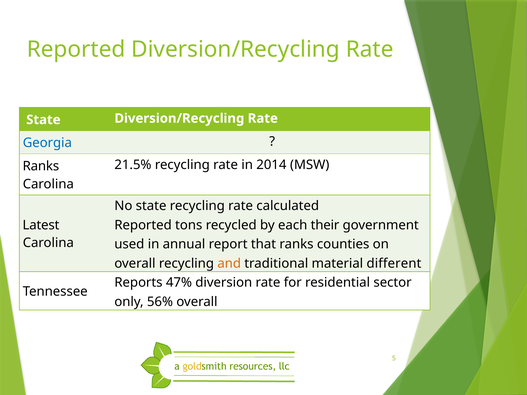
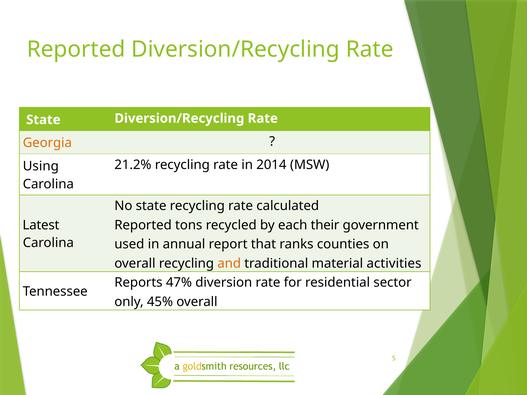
Georgia colour: blue -> orange
21.5%: 21.5% -> 21.2%
Ranks at (41, 166): Ranks -> Using
different: different -> activities
56%: 56% -> 45%
